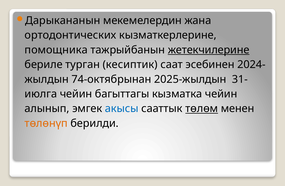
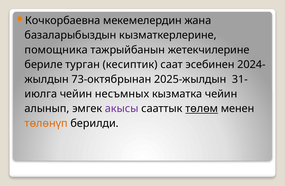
Дарыкананын: Дарыкананын -> Кочкорбаевна
ортодонтических: ортодонтических -> базаларыбыздын
жетекчилерине underline: present -> none
74-октябрынан: 74-октябрынан -> 73-октябрынан
багыттагы: багыттагы -> несъмных
акысы colour: blue -> purple
